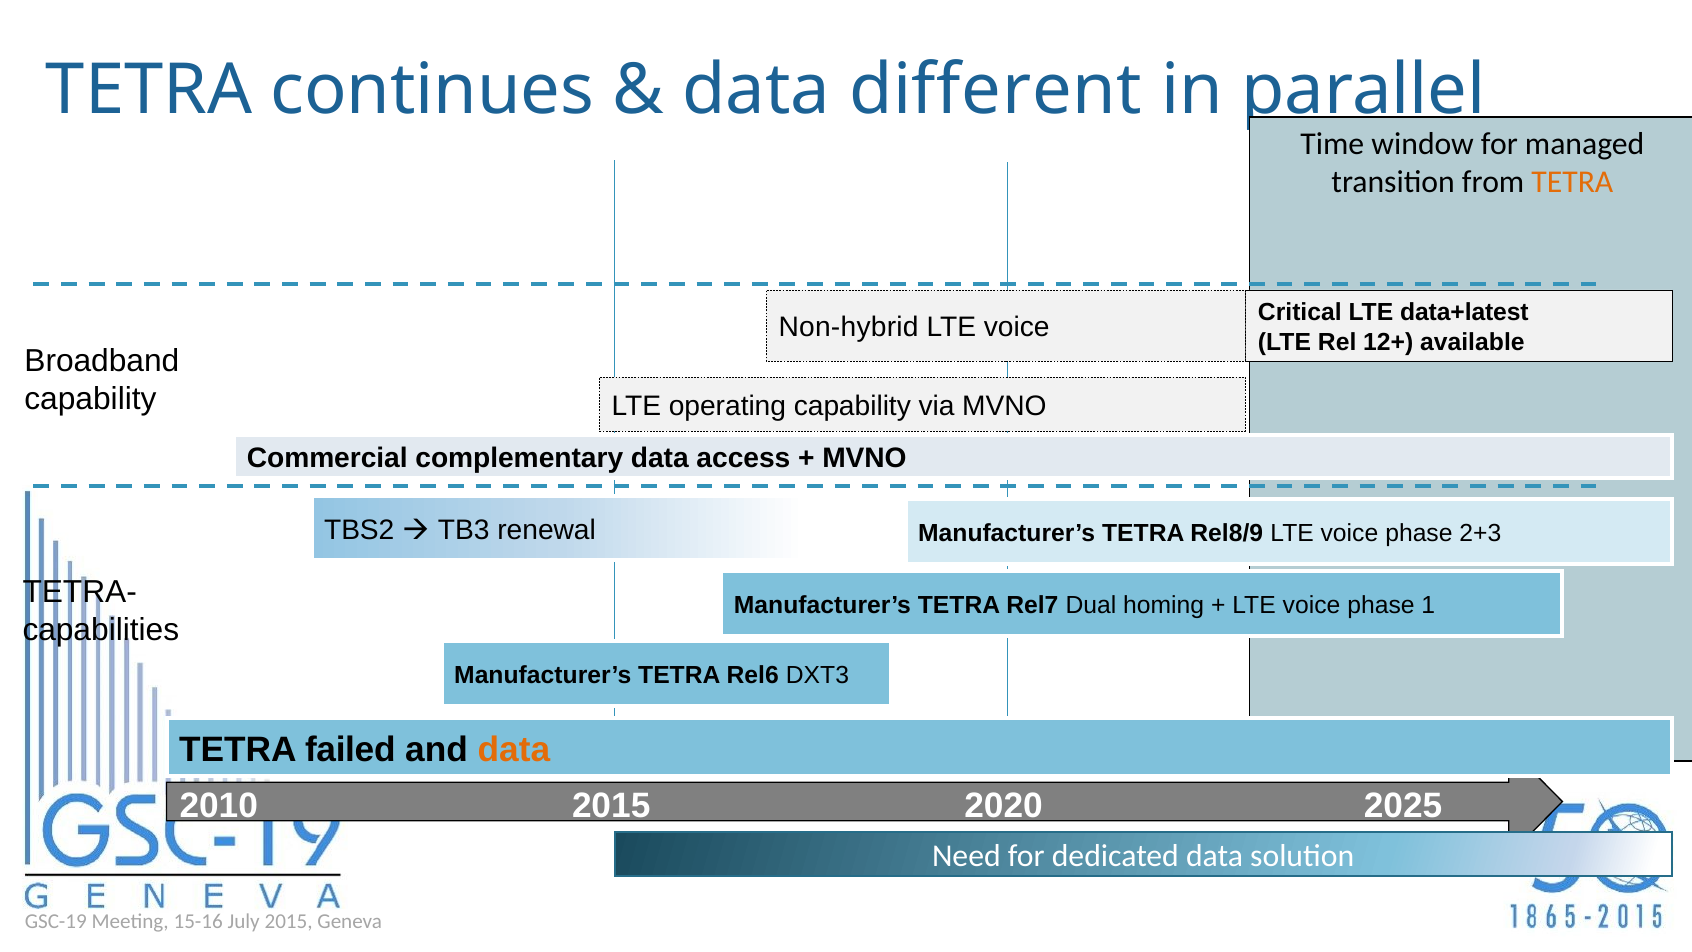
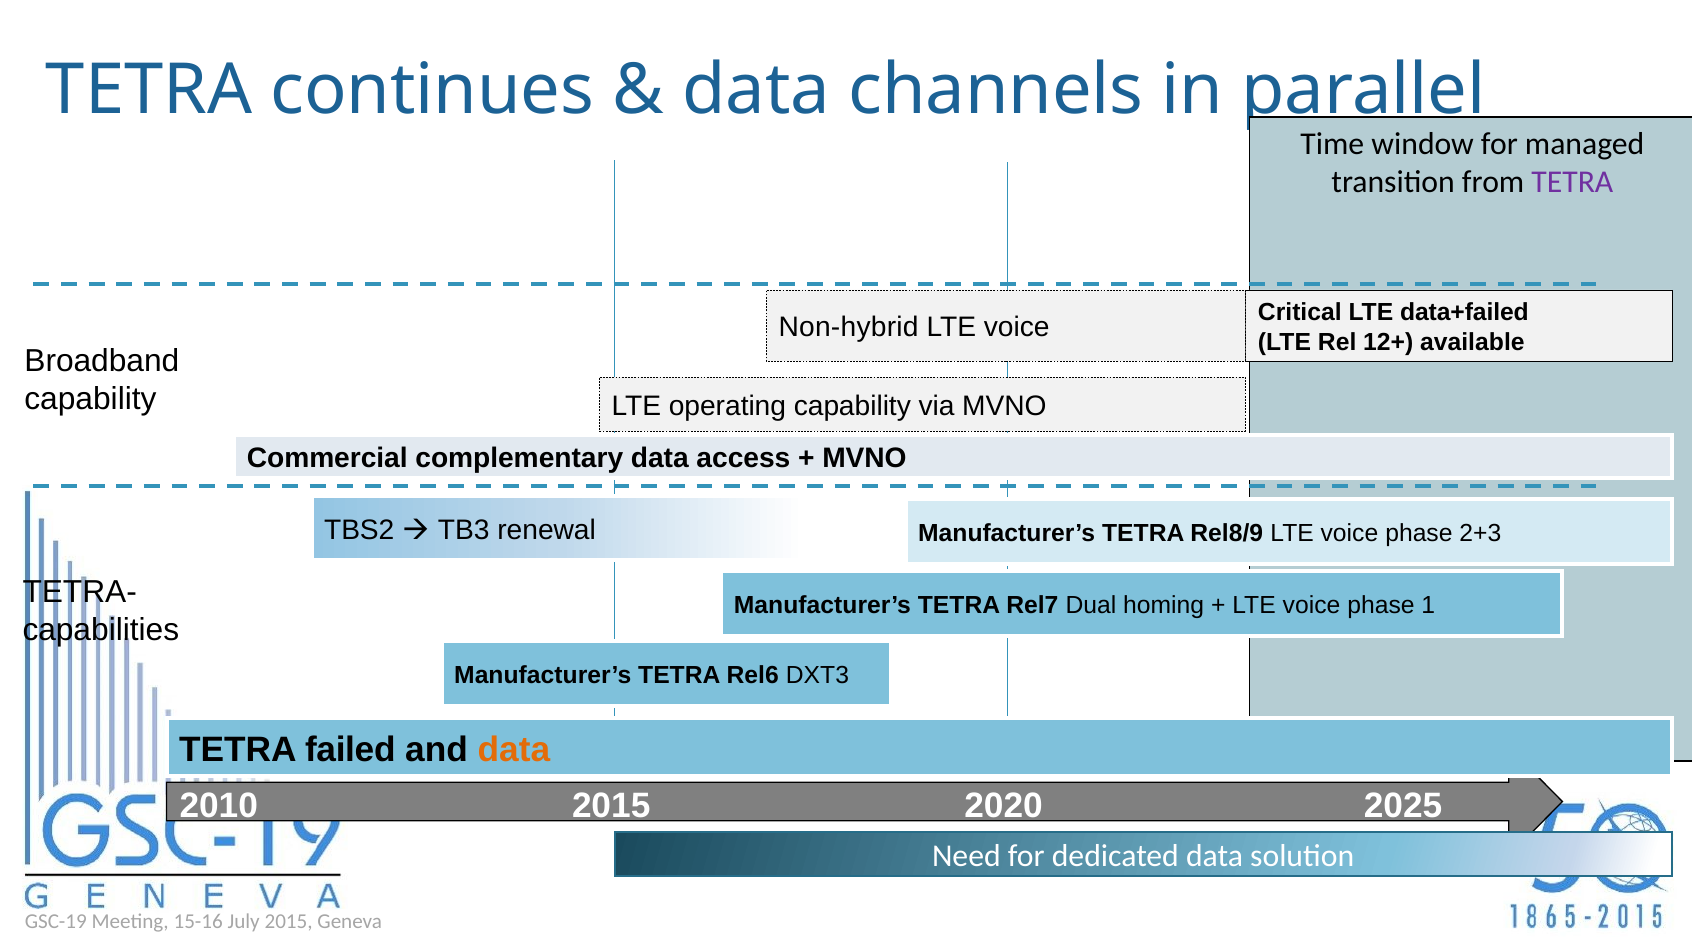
different: different -> channels
TETRA at (1572, 182) colour: orange -> purple
data+latest: data+latest -> data+failed
